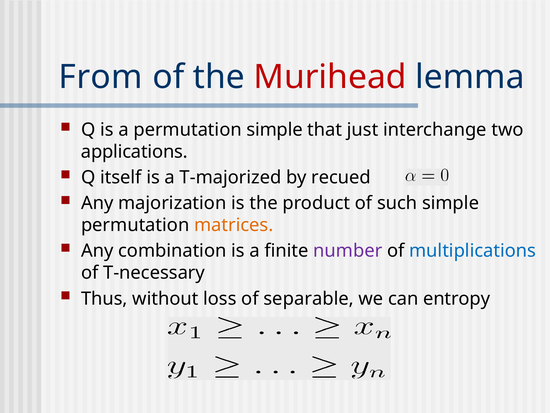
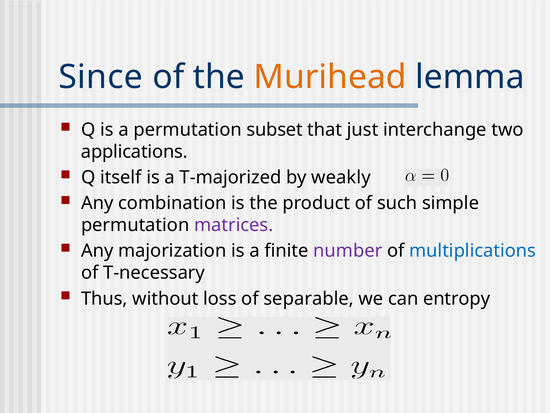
From: From -> Since
Murihead colour: red -> orange
permutation simple: simple -> subset
recued: recued -> weakly
majorization: majorization -> combination
matrices colour: orange -> purple
combination: combination -> majorization
